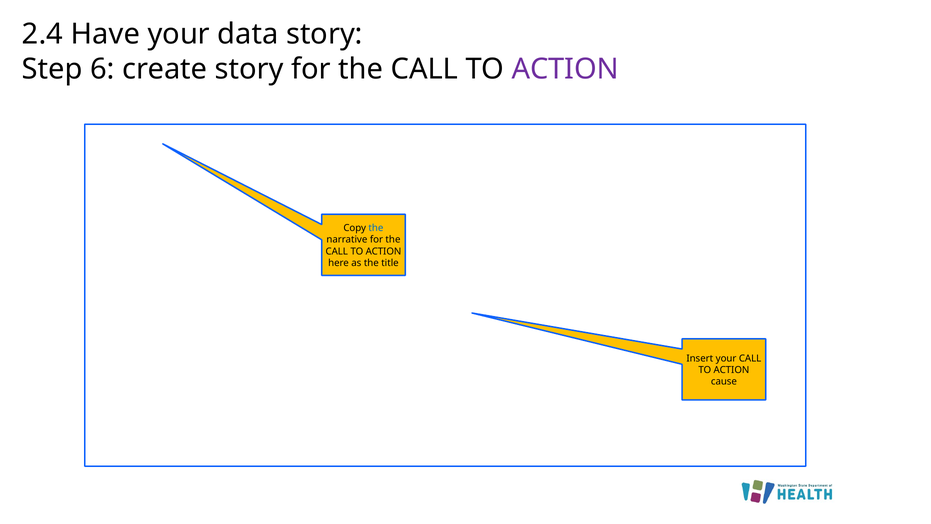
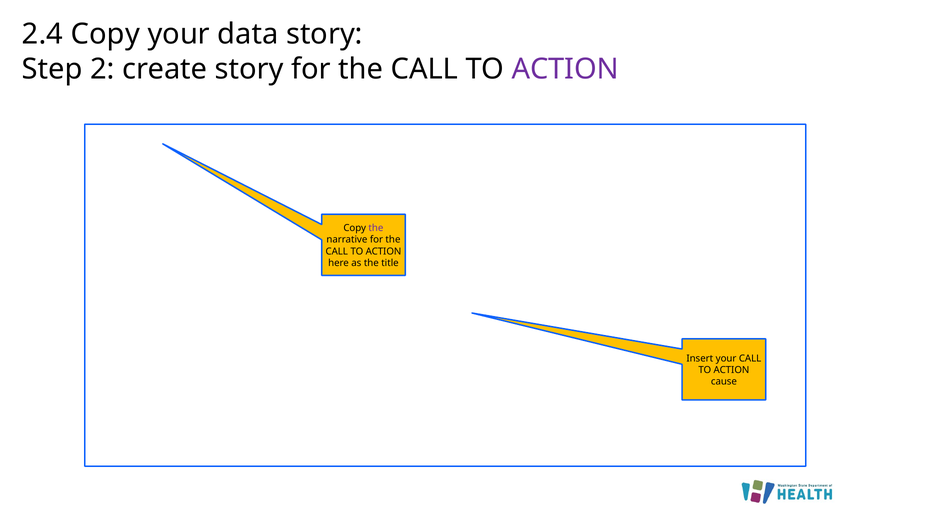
2.4 Have: Have -> Copy
6: 6 -> 2
the at (376, 228) colour: blue -> purple
